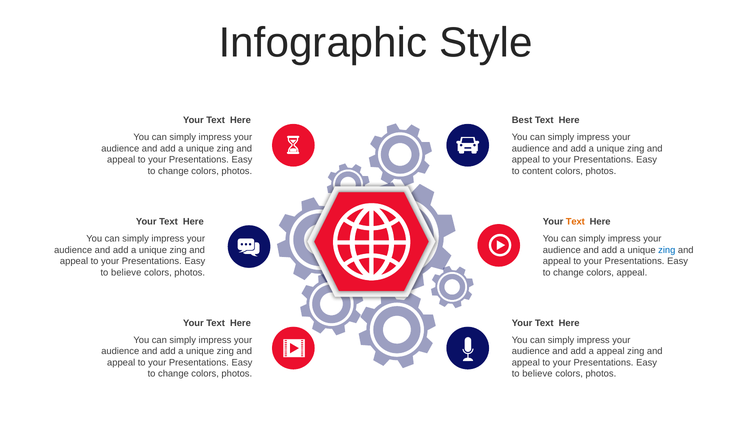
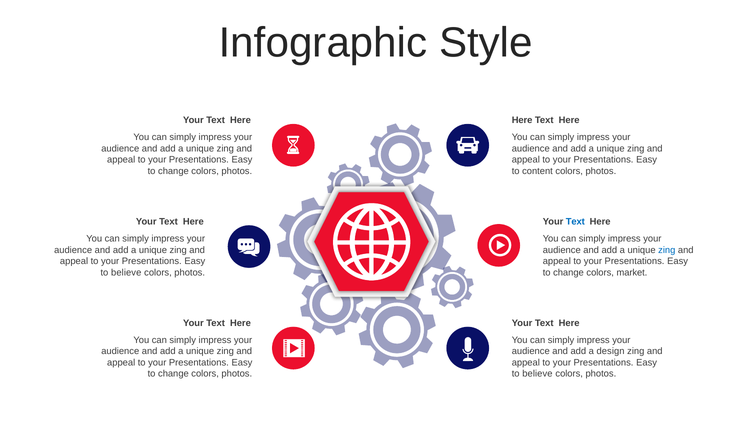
Best at (522, 120): Best -> Here
Text at (575, 222) colour: orange -> blue
colors appeal: appeal -> market
a appeal: appeal -> design
